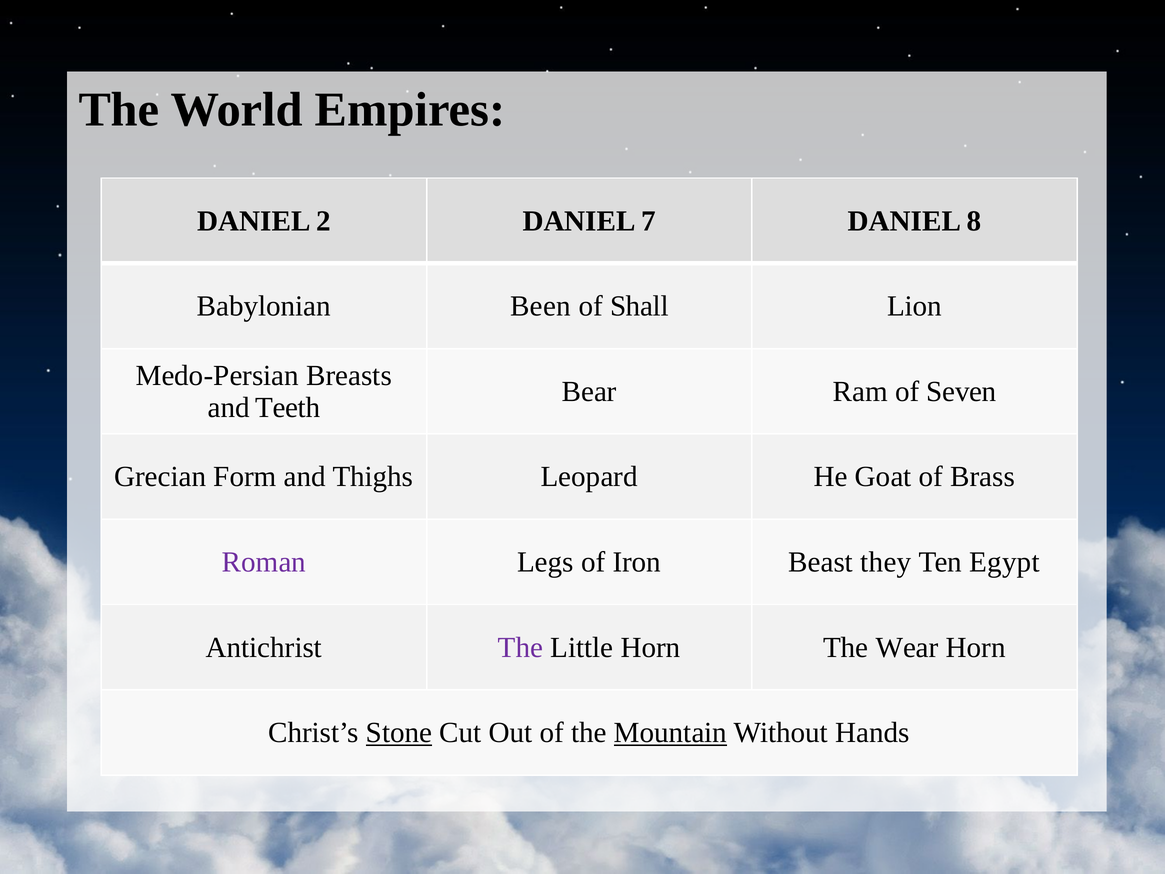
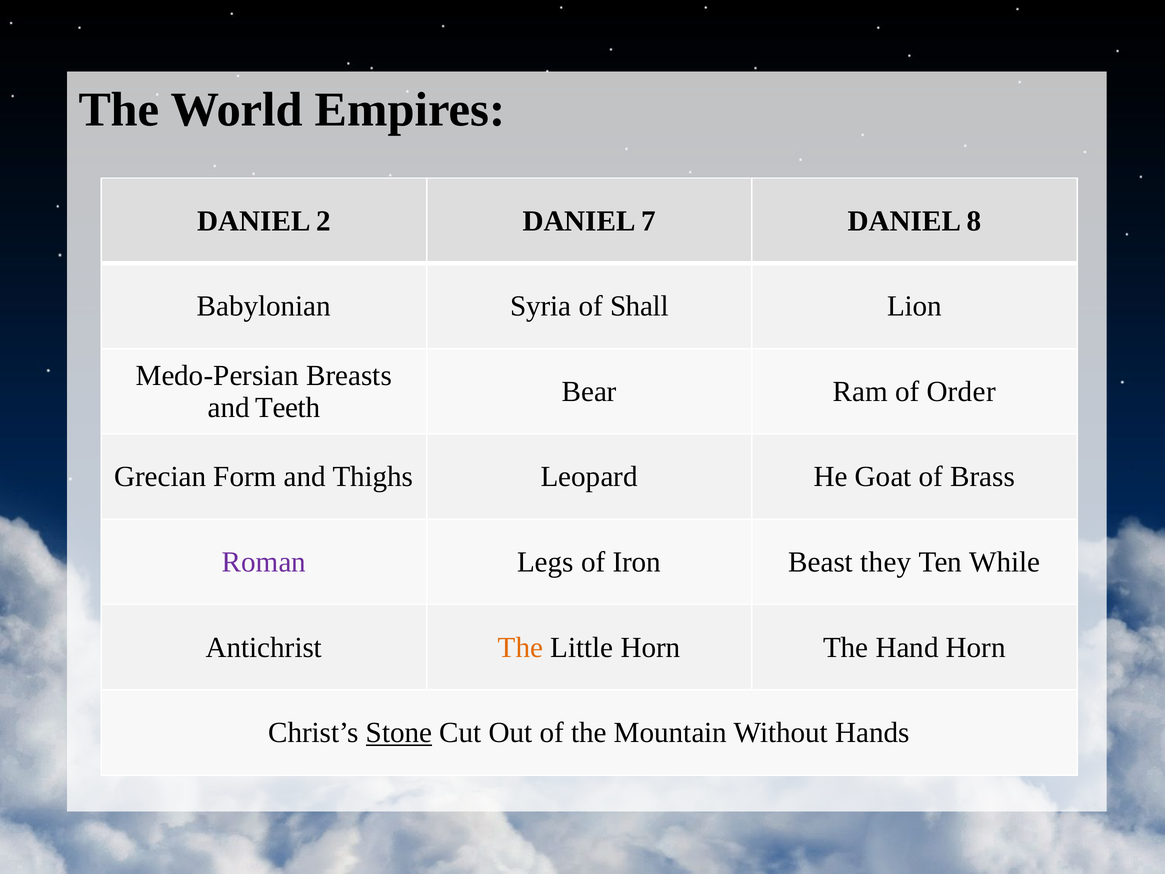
Been: Been -> Syria
Seven: Seven -> Order
Egypt: Egypt -> While
The at (520, 647) colour: purple -> orange
Wear: Wear -> Hand
Mountain underline: present -> none
